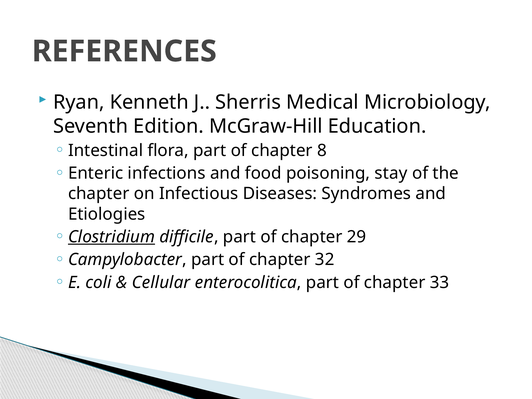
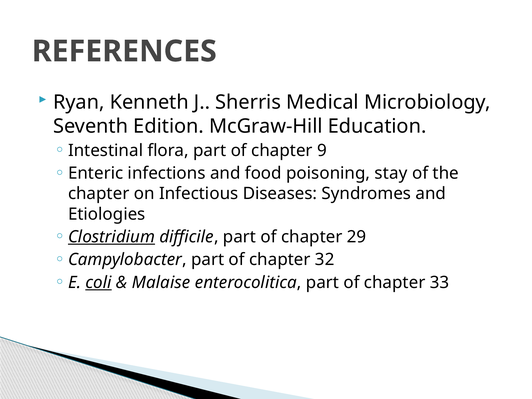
8: 8 -> 9
coli underline: none -> present
Cellular: Cellular -> Malaise
